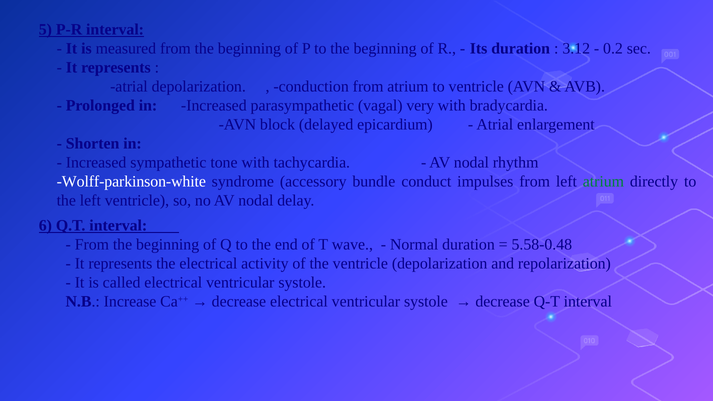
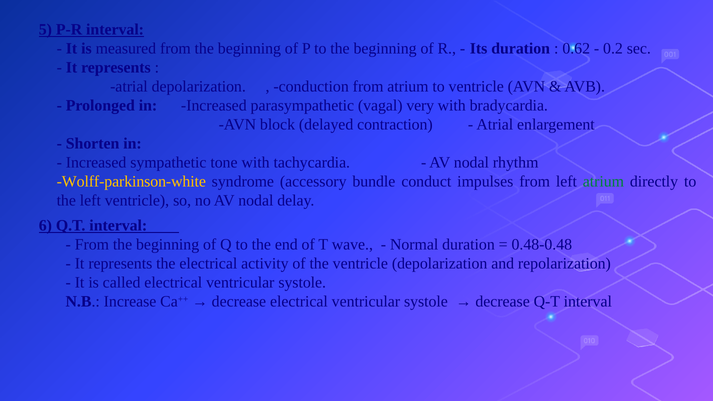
3.12: 3.12 -> 0.62
epicardium: epicardium -> contraction
Wolff-parkinson-white colour: white -> yellow
5.58-0.48: 5.58-0.48 -> 0.48-0.48
